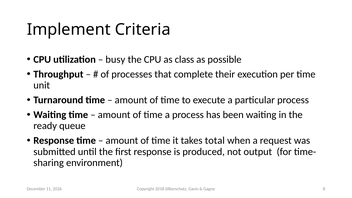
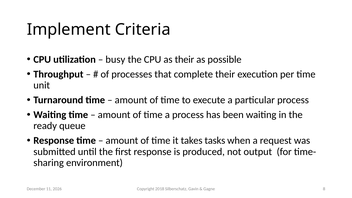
as class: class -> their
total: total -> tasks
